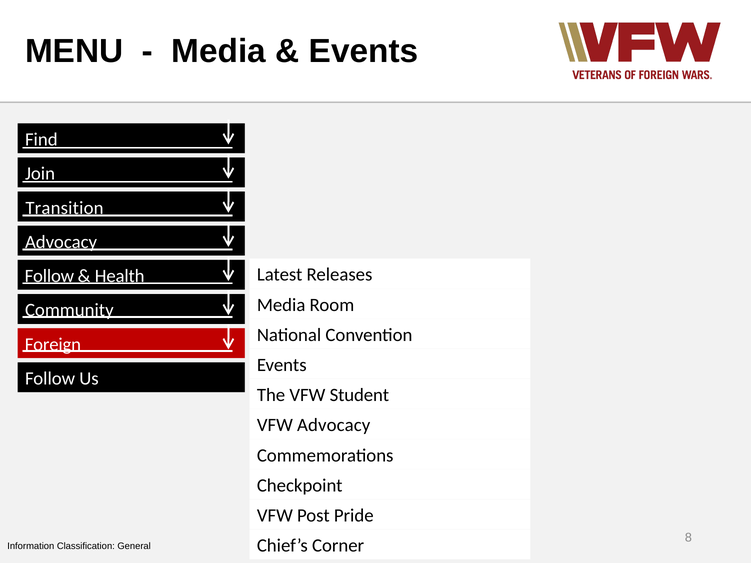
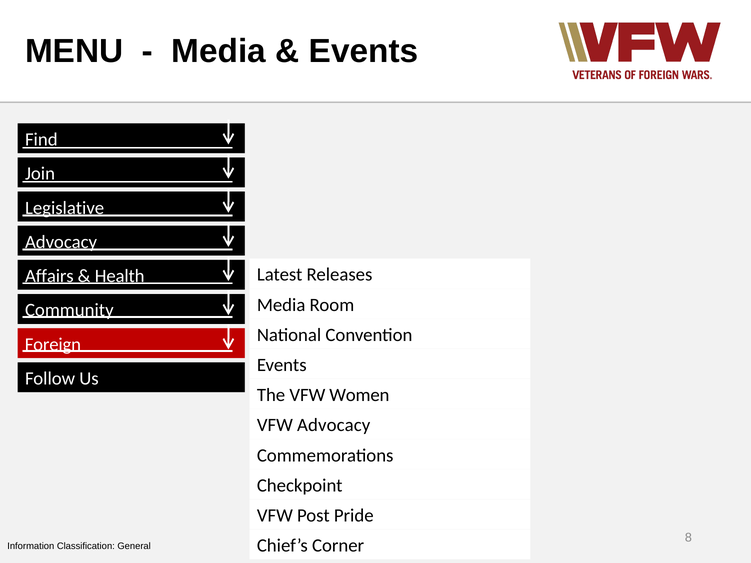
Transition: Transition -> Legislative
Follow at (49, 276): Follow -> Affairs
Student: Student -> Women
